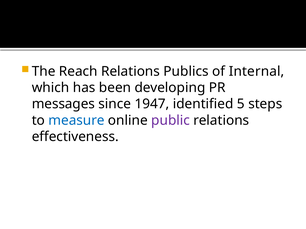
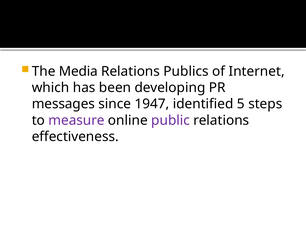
Reach: Reach -> Media
Internal: Internal -> Internet
measure colour: blue -> purple
